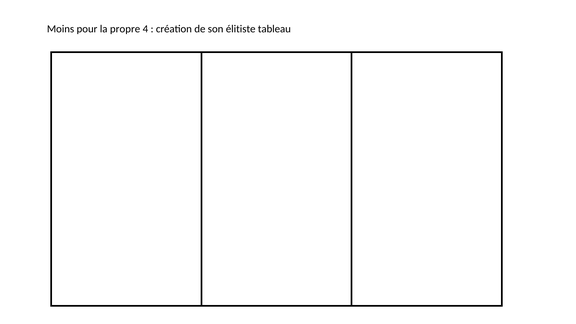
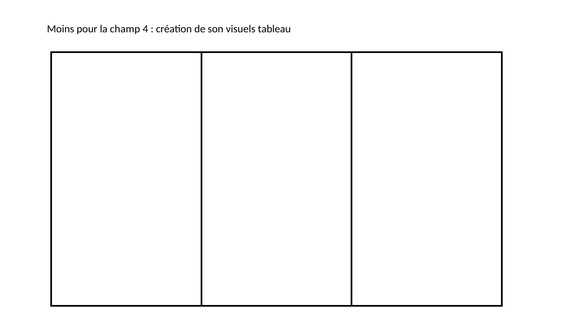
propre: propre -> champ
élitiste: élitiste -> visuels
